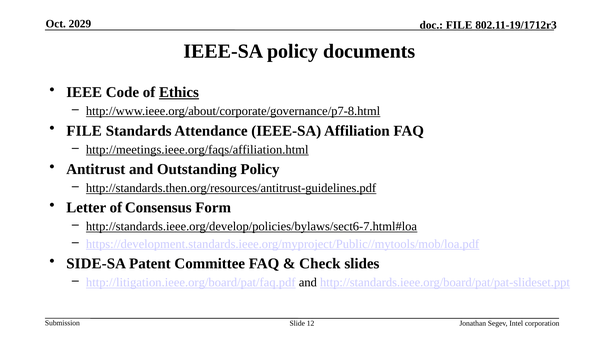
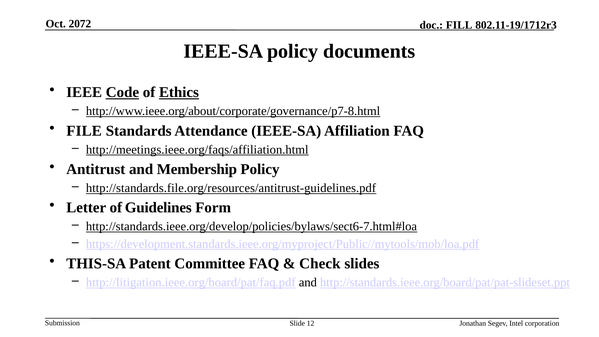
2029: 2029 -> 2072
FILE at (459, 25): FILE -> FILL
Code underline: none -> present
Outstanding: Outstanding -> Membership
http://standards.then.org/resources/antitrust-guidelines.pdf: http://standards.then.org/resources/antitrust-guidelines.pdf -> http://standards.file.org/resources/antitrust-guidelines.pdf
Consensus: Consensus -> Guidelines
SIDE-SA: SIDE-SA -> THIS-SA
